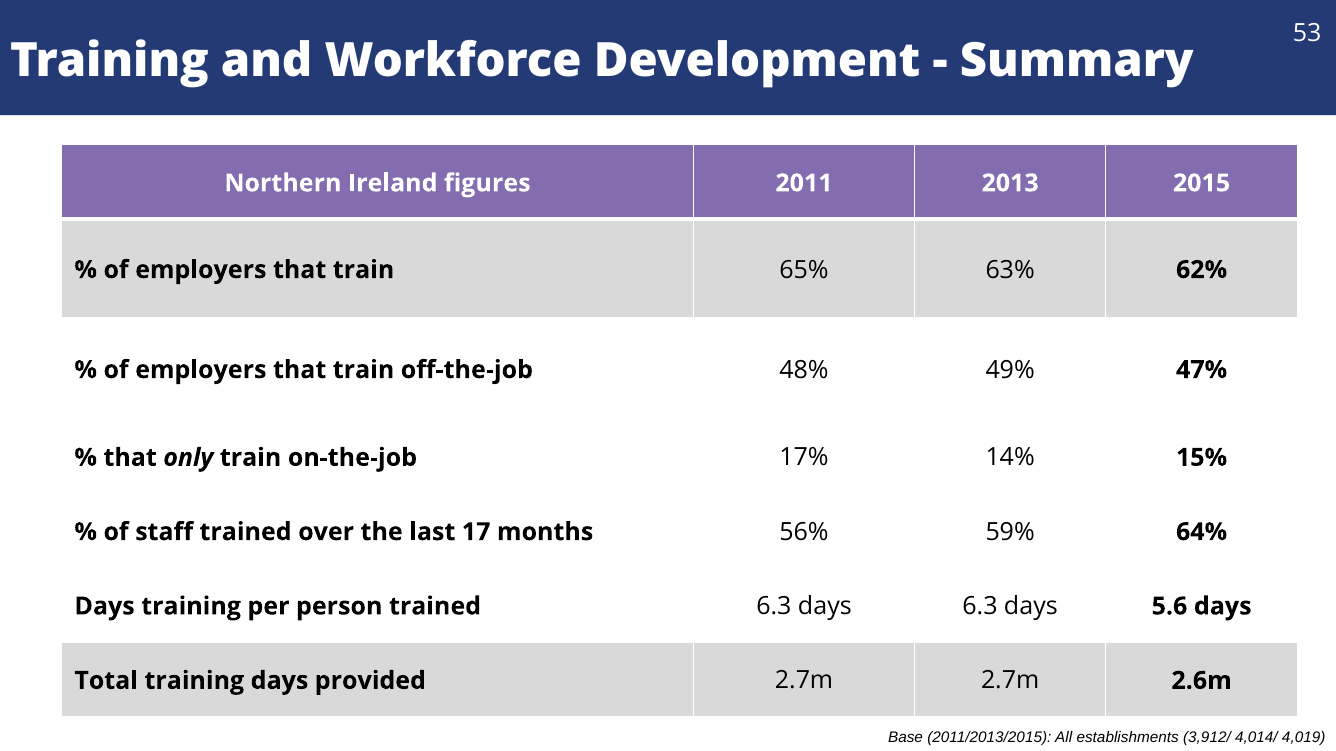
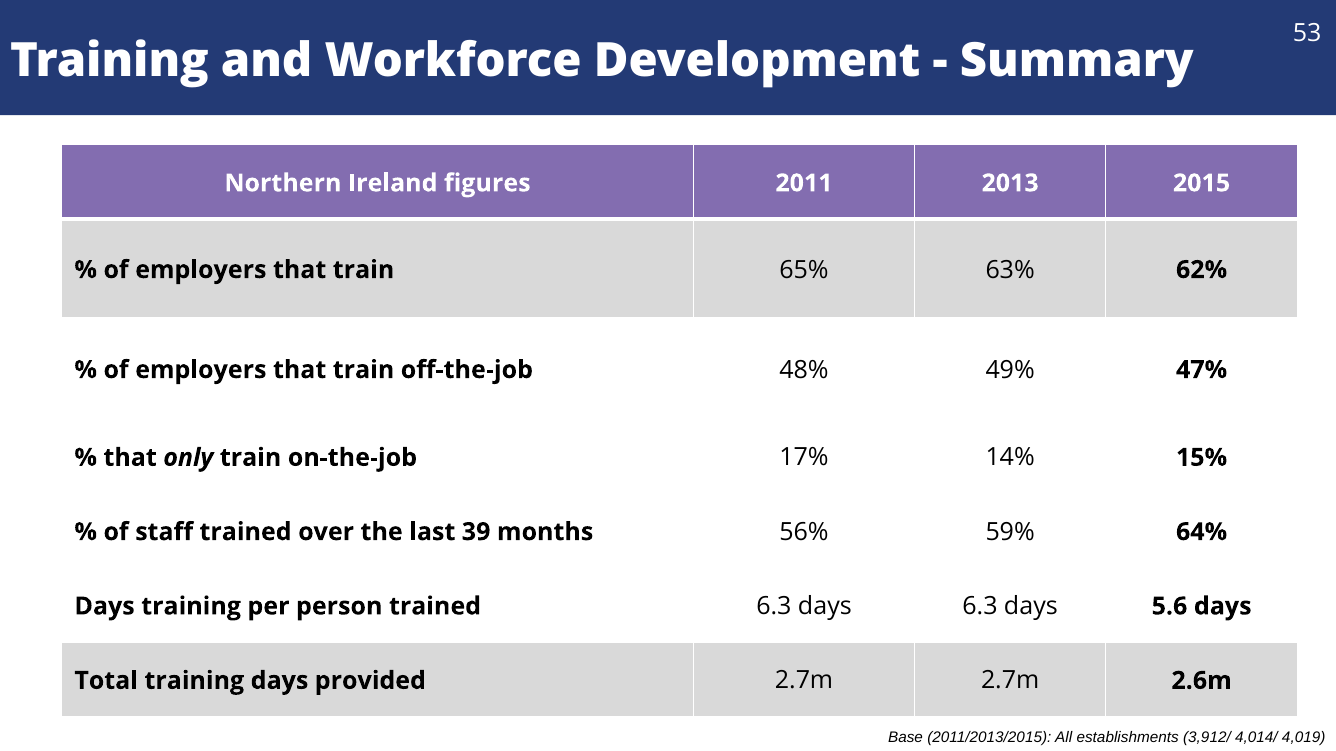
17: 17 -> 39
